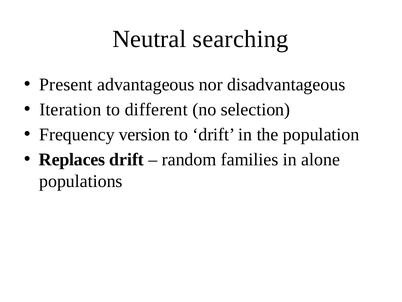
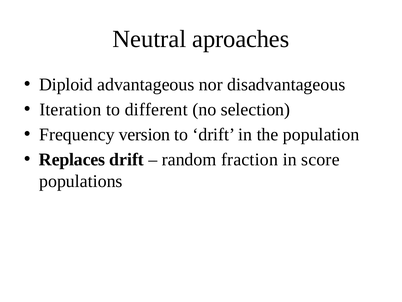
searching: searching -> aproaches
Present: Present -> Diploid
families: families -> fraction
alone: alone -> score
